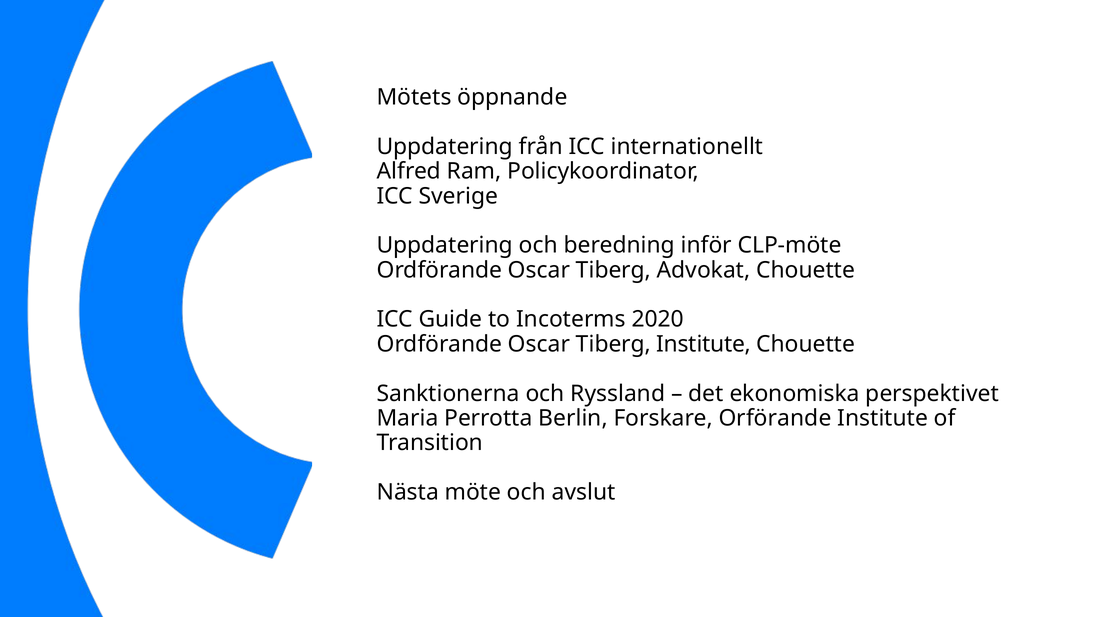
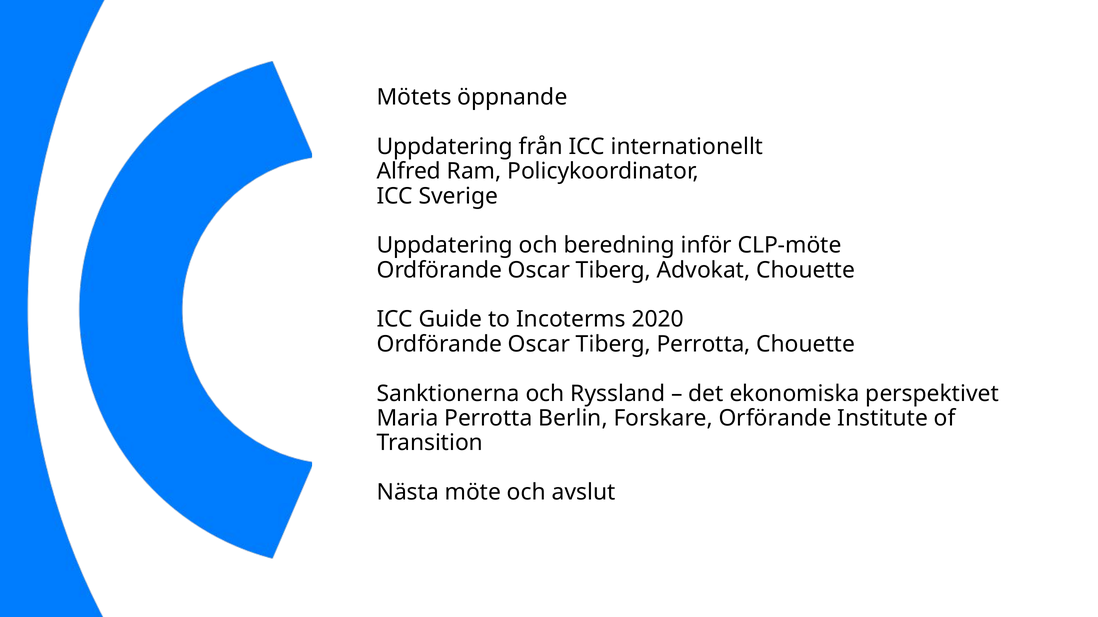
Tiberg Institute: Institute -> Perrotta
